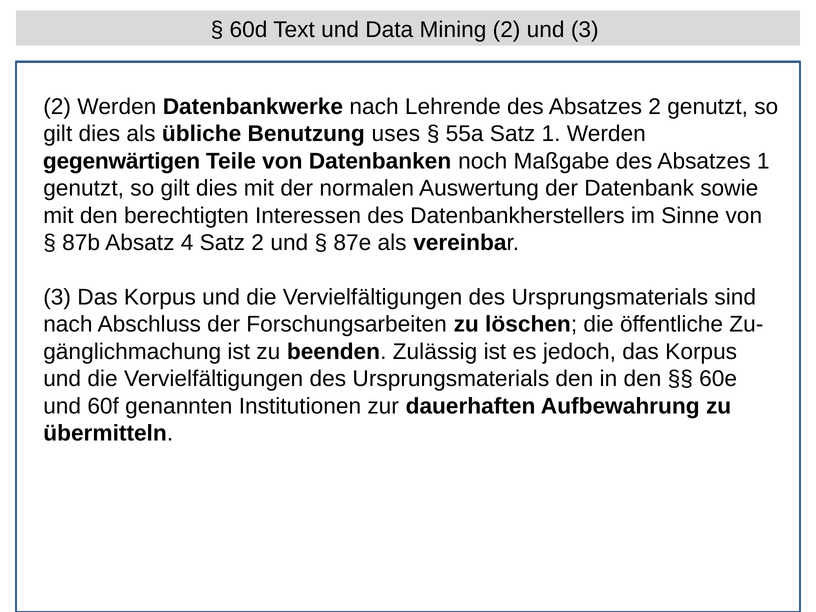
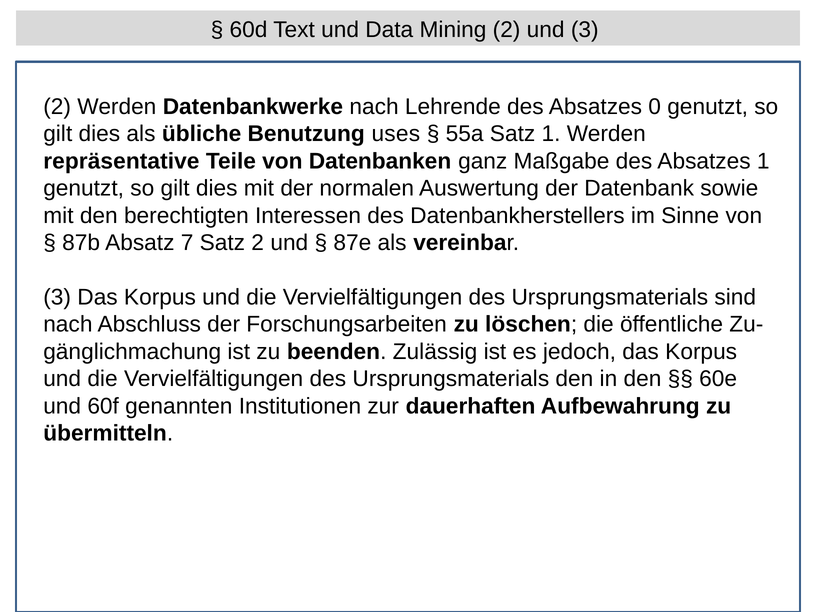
Absatzes 2: 2 -> 0
gegenwärtigen: gegenwärtigen -> repräsentative
noch: noch -> ganz
4: 4 -> 7
